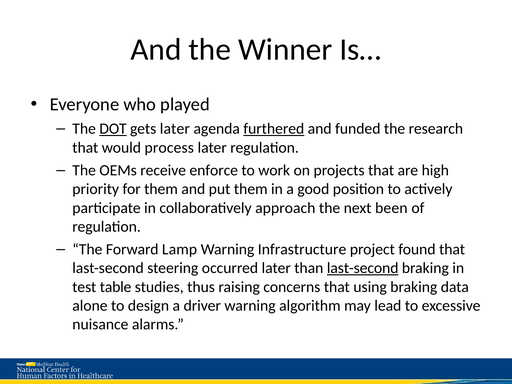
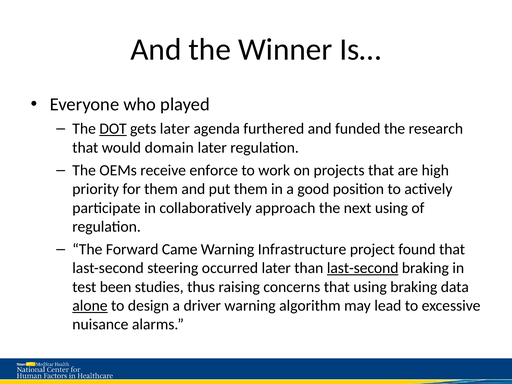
furthered underline: present -> none
process: process -> domain
next been: been -> using
Lamp: Lamp -> Came
table: table -> been
alone underline: none -> present
